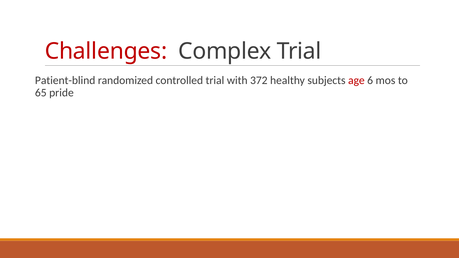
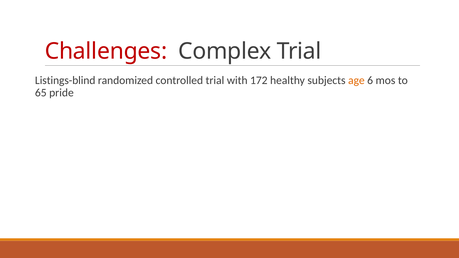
Patient-blind: Patient-blind -> Listings-blind
372: 372 -> 172
age colour: red -> orange
